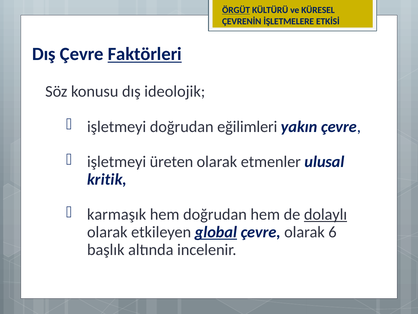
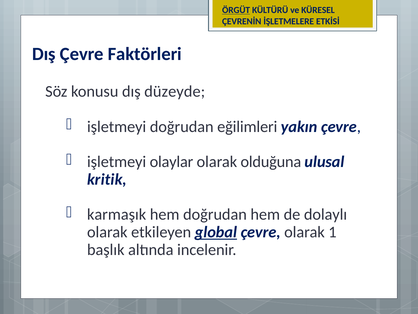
Faktörleri underline: present -> none
ideolojik: ideolojik -> düzeyde
üreten: üreten -> olaylar
etmenler: etmenler -> olduğuna
dolaylı underline: present -> none
6: 6 -> 1
